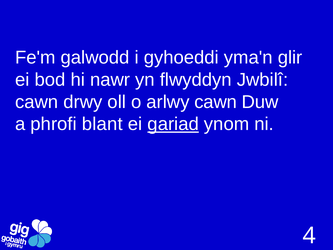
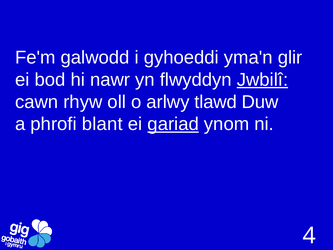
Jwbilî underline: none -> present
drwy: drwy -> rhyw
arlwy cawn: cawn -> tlawd
